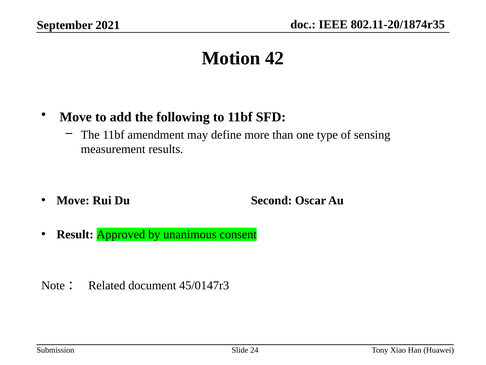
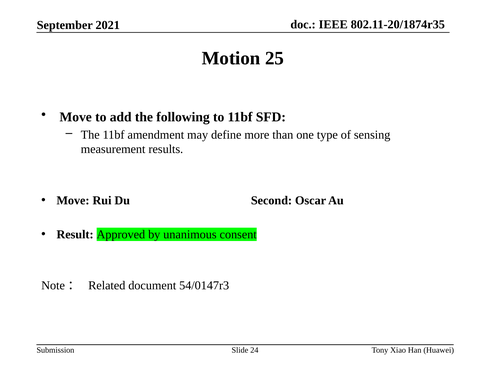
42: 42 -> 25
45/0147r3: 45/0147r3 -> 54/0147r3
